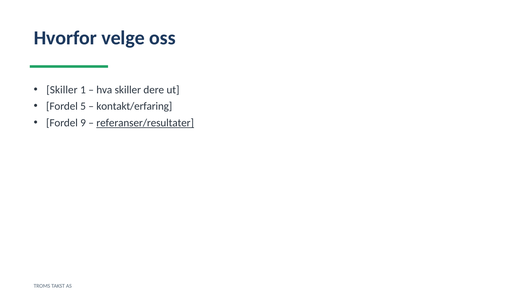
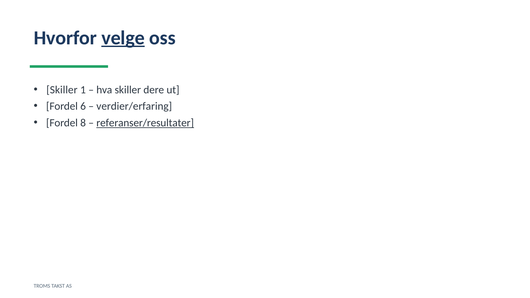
velge underline: none -> present
5: 5 -> 6
kontakt/erfaring: kontakt/erfaring -> verdier/erfaring
9: 9 -> 8
